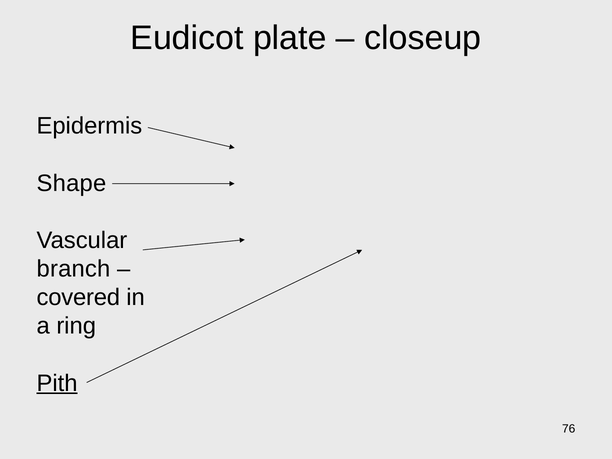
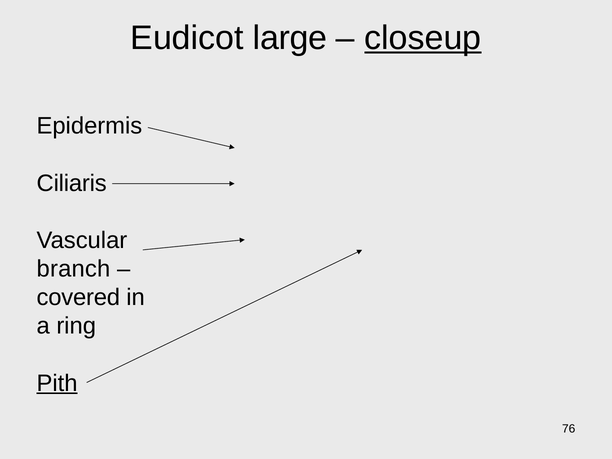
plate: plate -> large
closeup underline: none -> present
Shape: Shape -> Ciliaris
